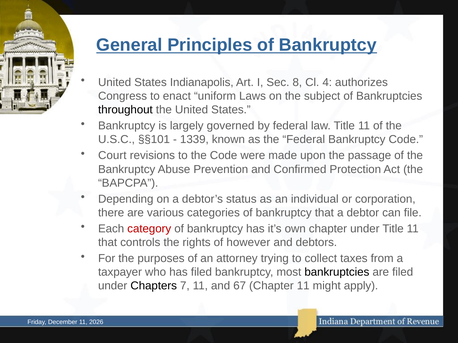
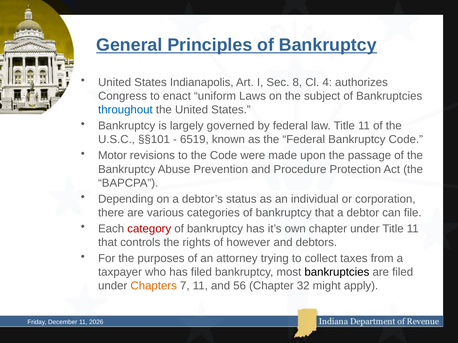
throughout colour: black -> blue
1339: 1339 -> 6519
Court: Court -> Motor
Confirmed: Confirmed -> Procedure
Chapters colour: black -> orange
67: 67 -> 56
Chapter 11: 11 -> 32
